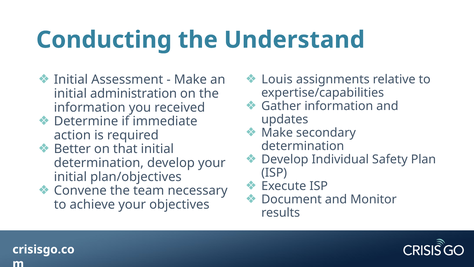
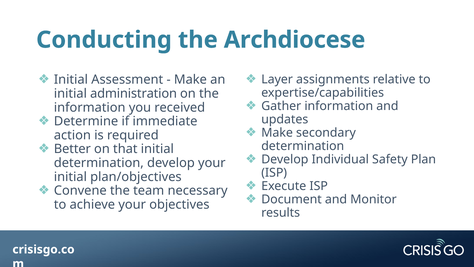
Understand: Understand -> Archdiocese
Louis: Louis -> Layer
